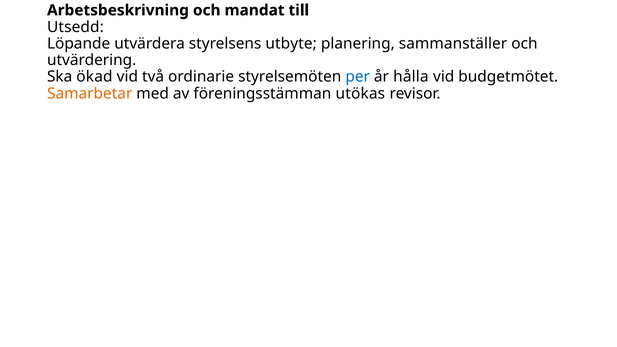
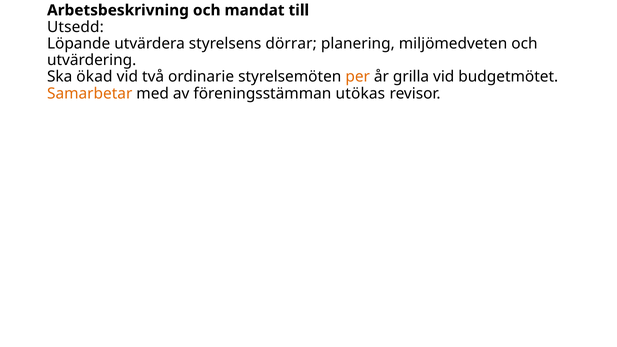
utbyte: utbyte -> dörrar
sammanställer: sammanställer -> miljömedveten
per colour: blue -> orange
hålla: hålla -> grilla
